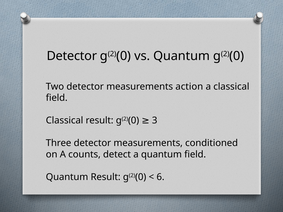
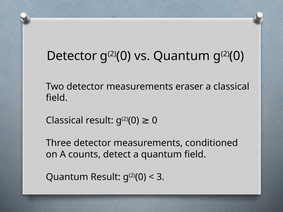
action: action -> eraser
3: 3 -> 0
6: 6 -> 3
